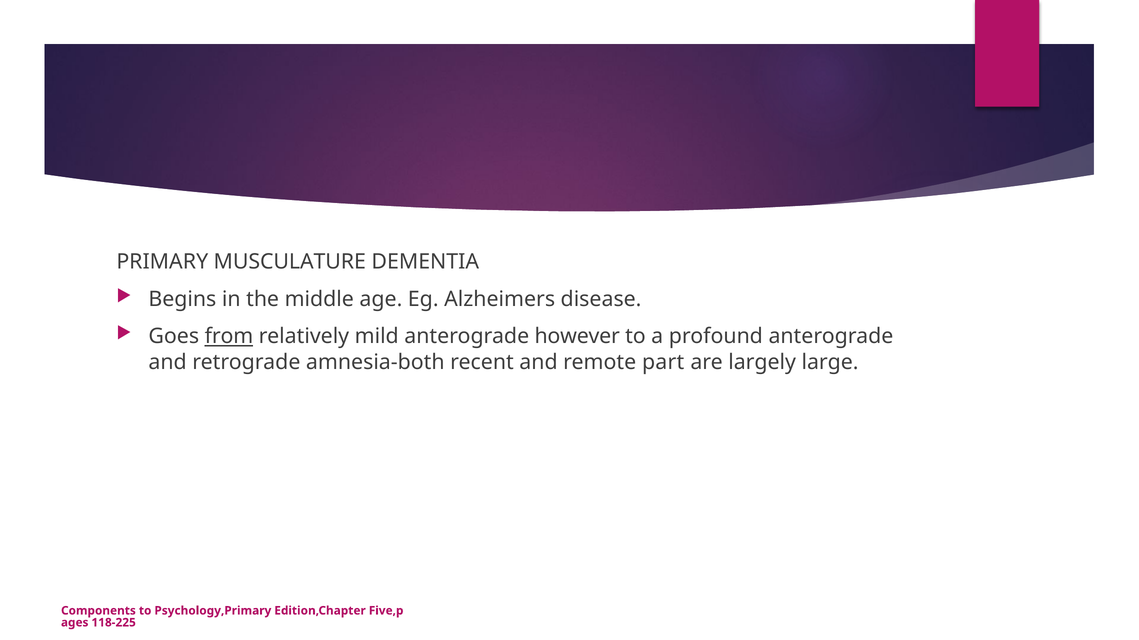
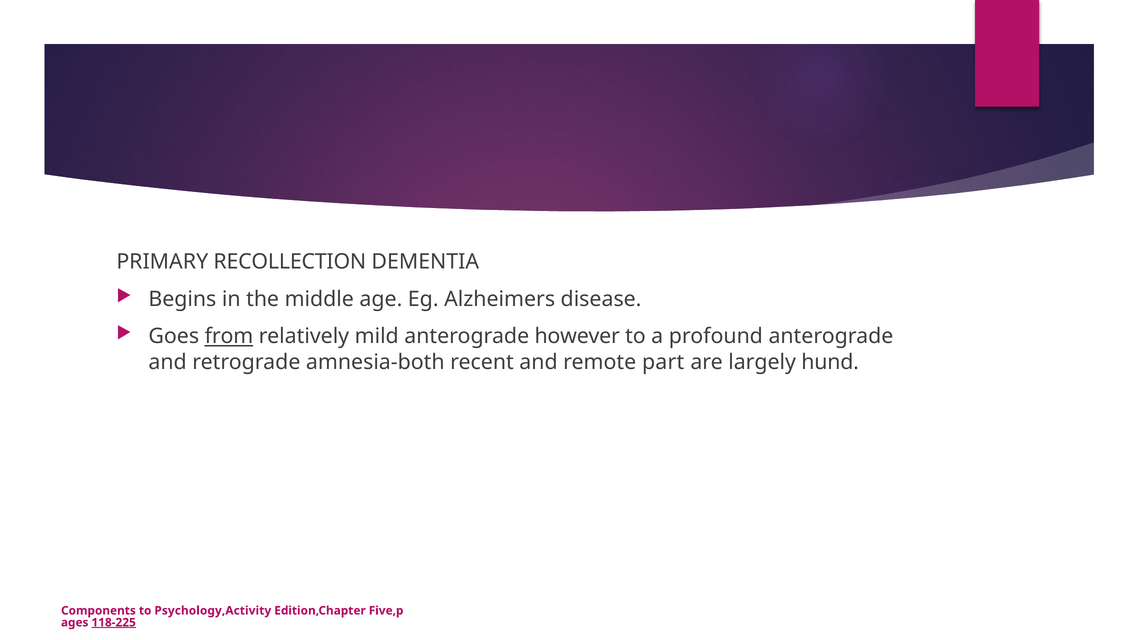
MUSCULATURE: MUSCULATURE -> RECOLLECTION
large: large -> hund
Psychology,Primary: Psychology,Primary -> Psychology,Activity
118-225 underline: none -> present
